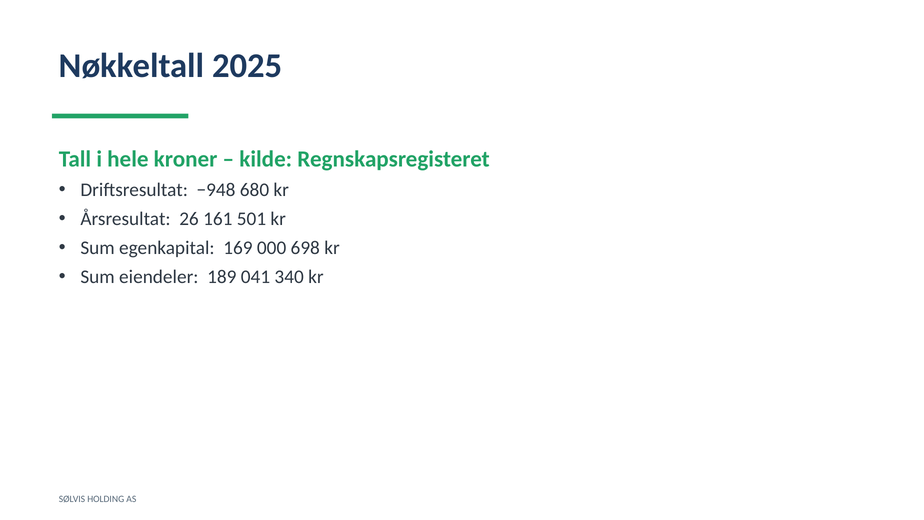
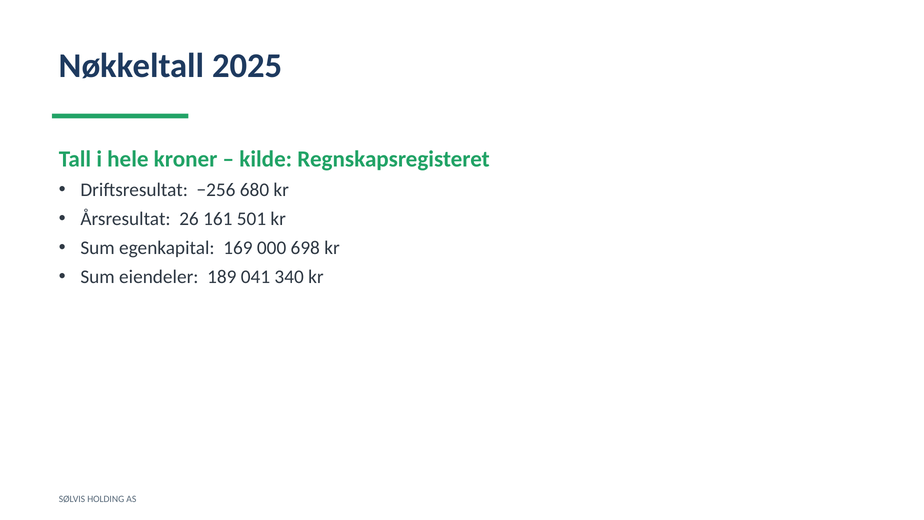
−948: −948 -> −256
